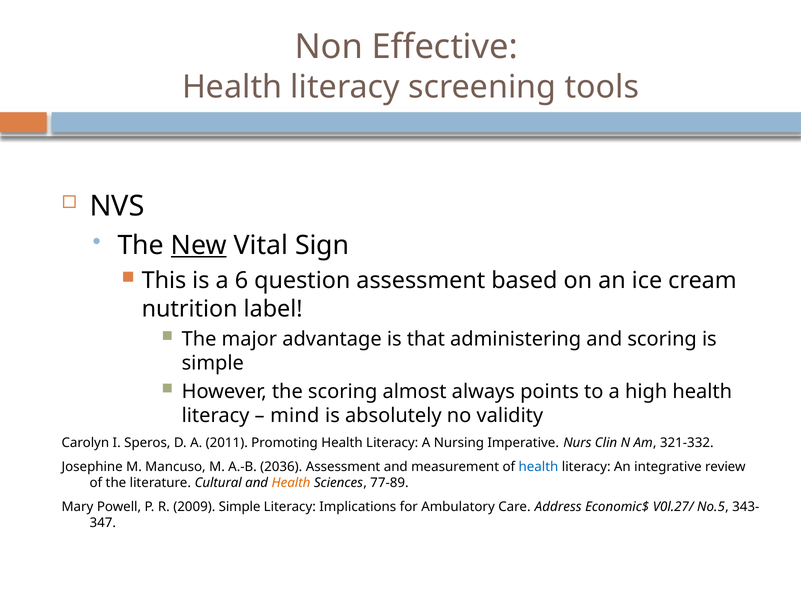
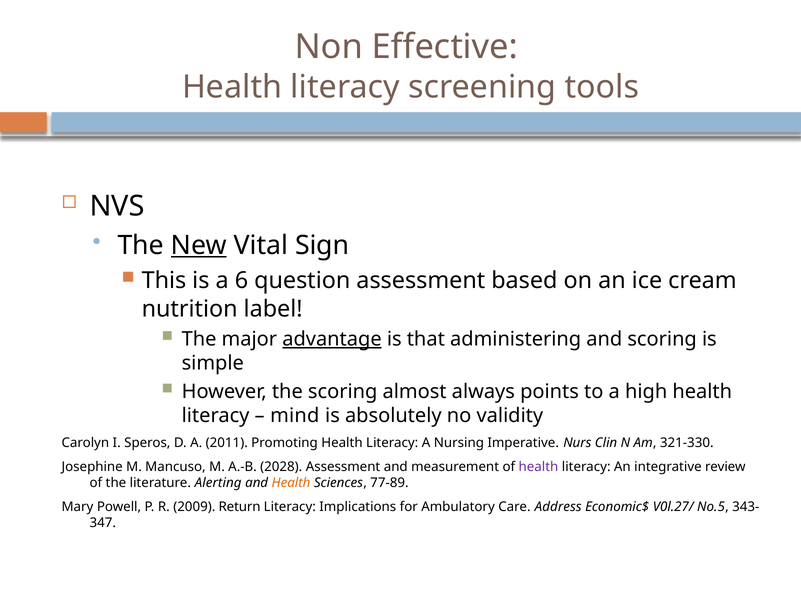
advantage underline: none -> present
321-332: 321-332 -> 321-330
2036: 2036 -> 2028
health at (538, 467) colour: blue -> purple
Cultural: Cultural -> Alerting
2009 Simple: Simple -> Return
